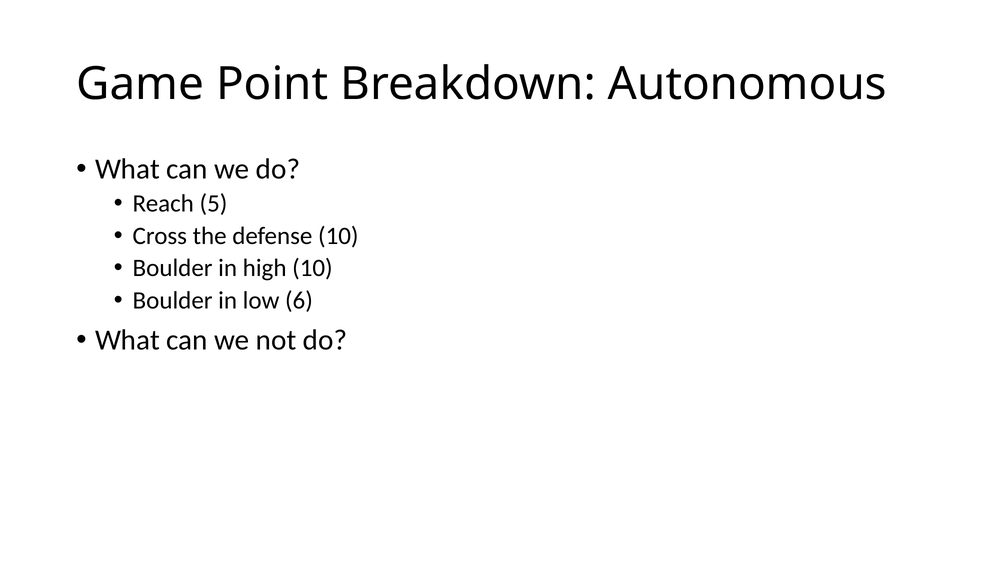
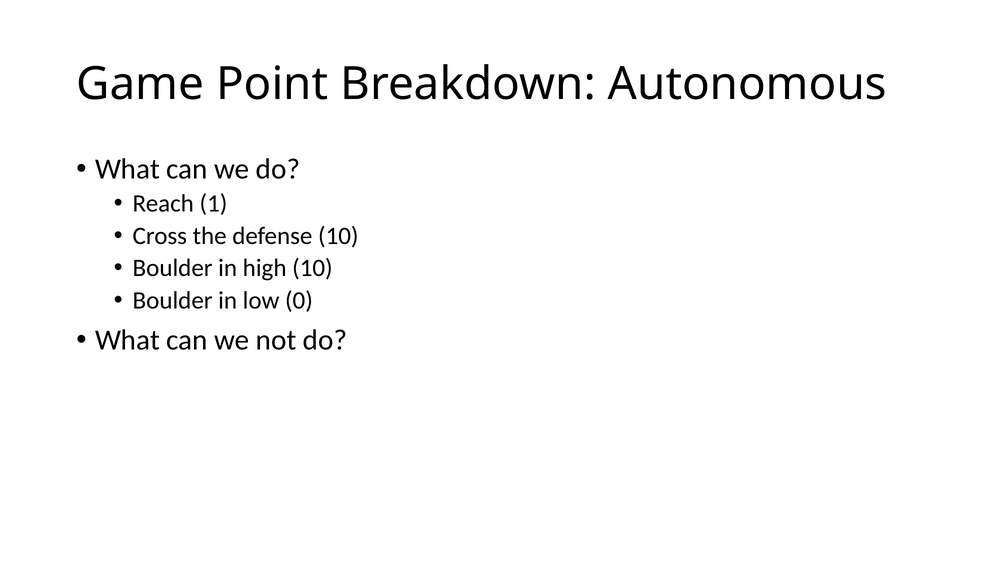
5: 5 -> 1
6: 6 -> 0
